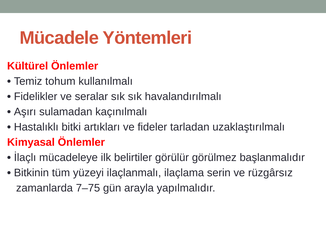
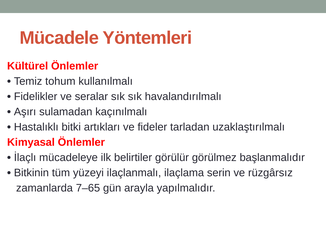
7–75: 7–75 -> 7–65
